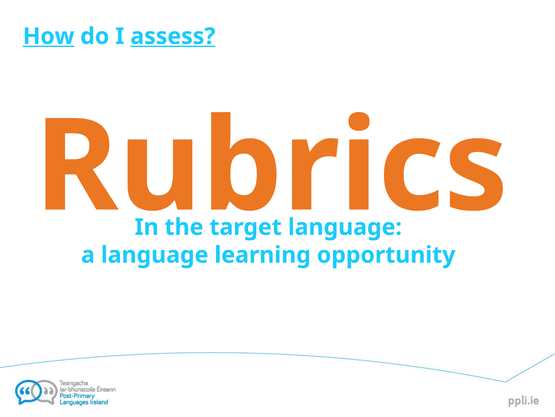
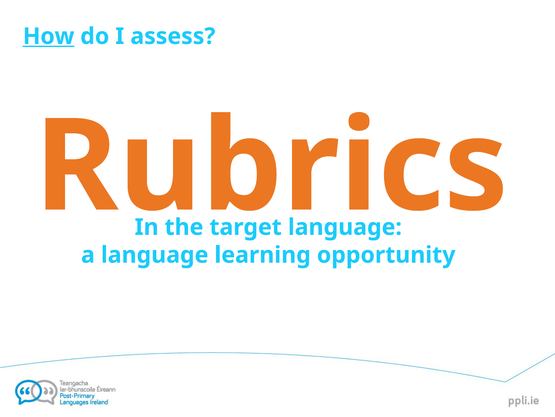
assess underline: present -> none
